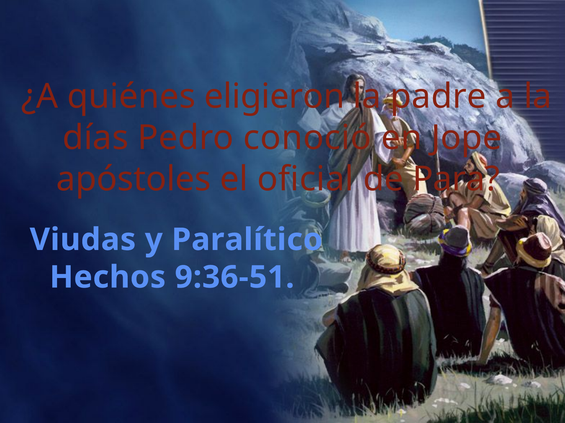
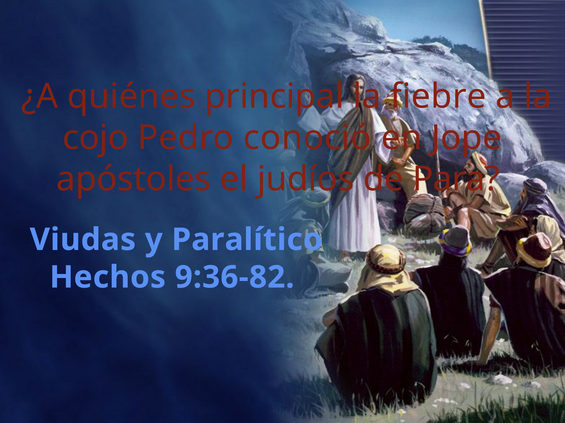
eligieron: eligieron -> principal
padre: padre -> fiebre
días: días -> cojo
oficial: oficial -> judíos
9:36-51: 9:36-51 -> 9:36-82
